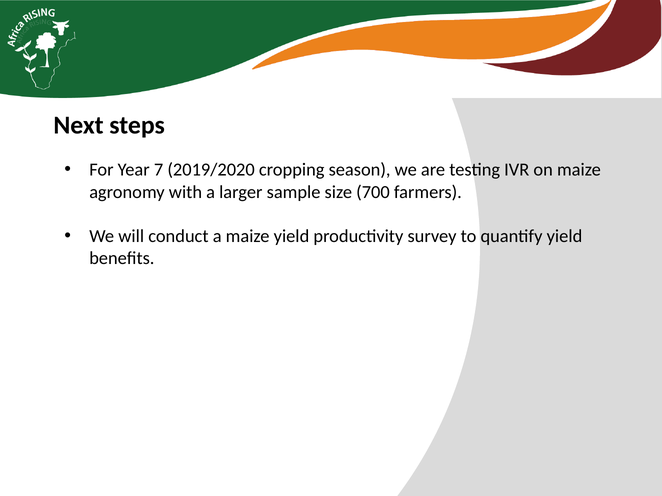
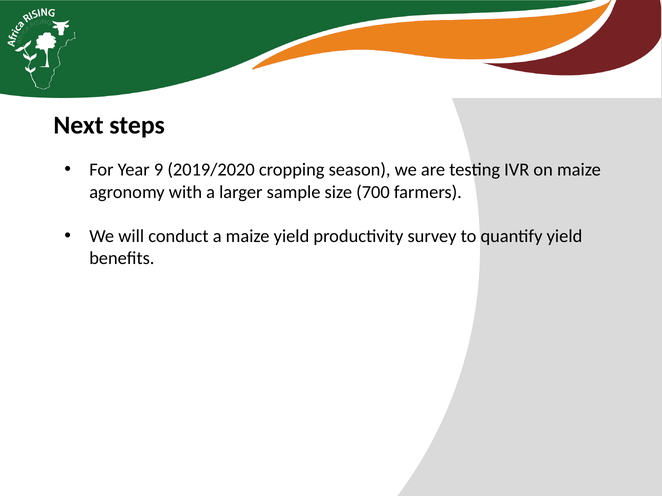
7: 7 -> 9
